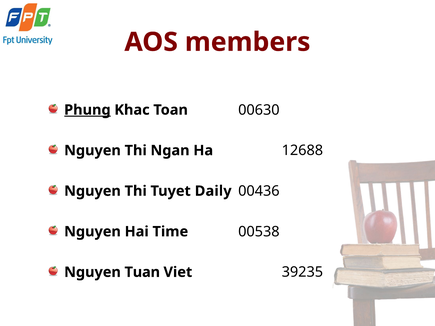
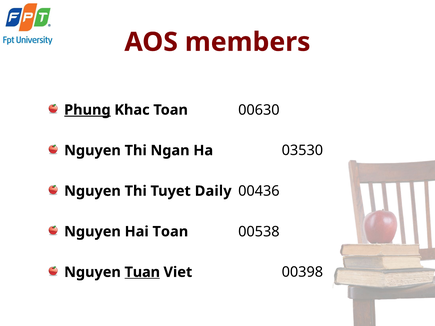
12688: 12688 -> 03530
Hai Time: Time -> Toan
Tuan underline: none -> present
39235: 39235 -> 00398
